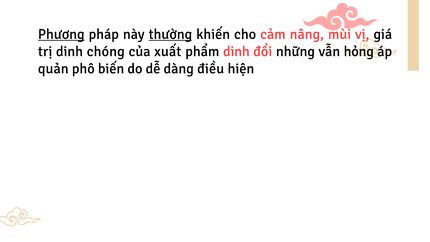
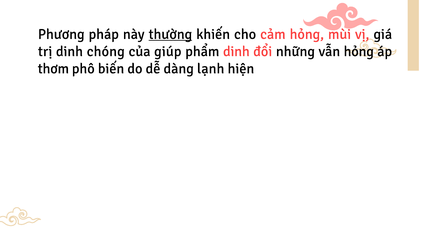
Phương underline: present -> none
cảm nâng: nâng -> hỏng
xuất: xuất -> giúp
quản: quản -> thơm
điều: điều -> lạnh
